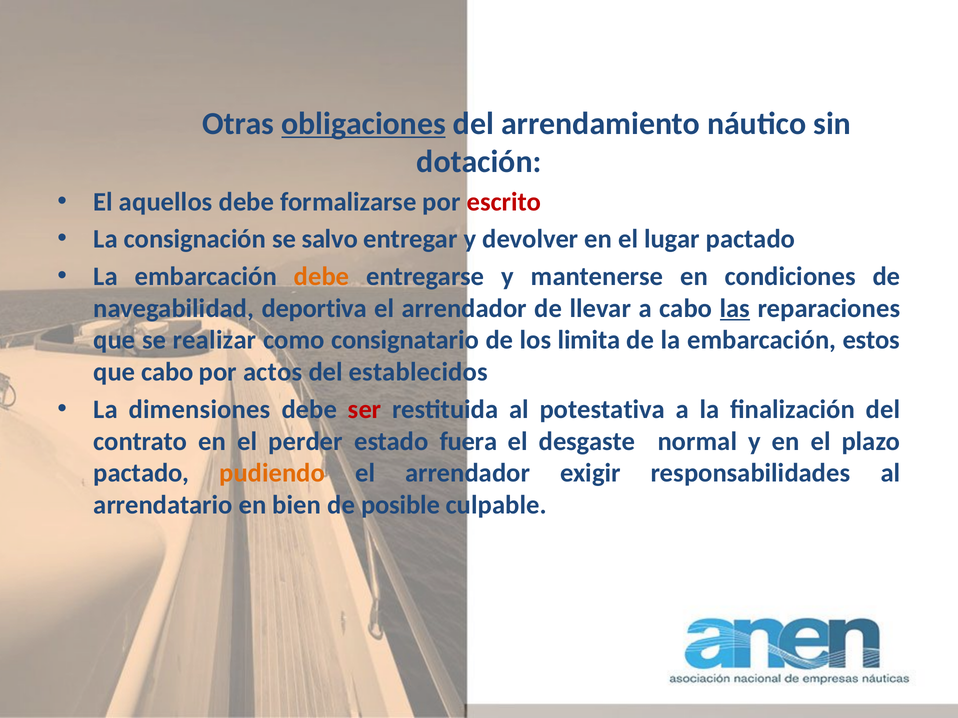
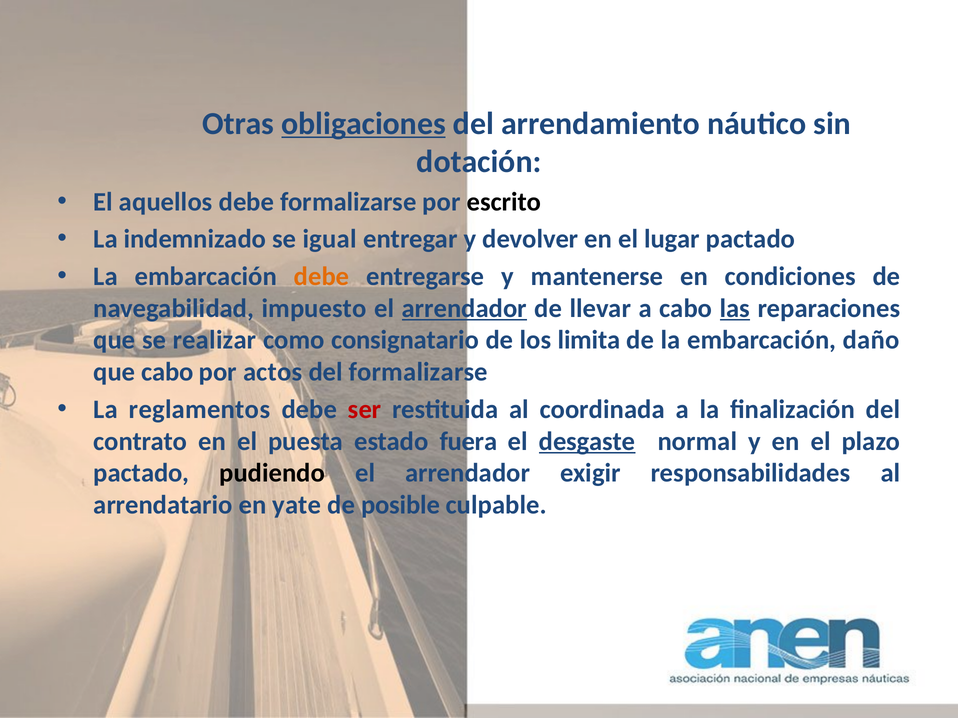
escrito colour: red -> black
consignación: consignación -> indemnizado
salvo: salvo -> igual
deportiva: deportiva -> impuesto
arrendador at (464, 308) underline: none -> present
estos: estos -> daño
del establecidos: establecidos -> formalizarse
dimensiones: dimensiones -> reglamentos
potestativa: potestativa -> coordinada
perder: perder -> puesta
desgaste underline: none -> present
pudiendo colour: orange -> black
bien: bien -> yate
